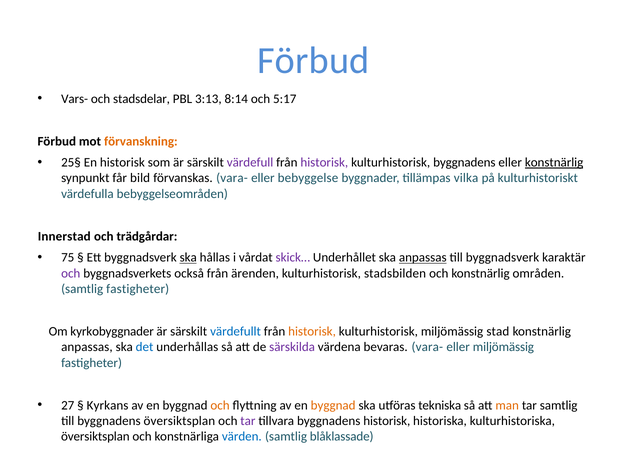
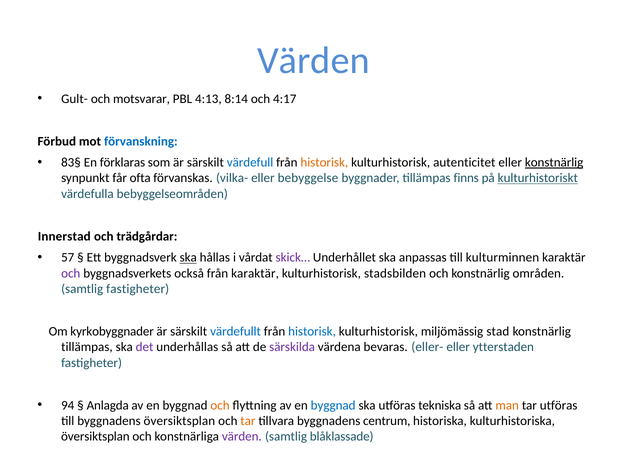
Förbud at (313, 61): Förbud -> Värden
Vars-: Vars- -> Gult-
stadsdelar: stadsdelar -> motsvarar
3:13: 3:13 -> 4:13
5:17: 5:17 -> 4:17
förvanskning colour: orange -> blue
25§: 25§ -> 83§
En historisk: historisk -> förklaras
värdefull colour: purple -> blue
historisk at (324, 163) colour: purple -> orange
kulturhistorisk byggnadens: byggnadens -> autenticitet
bild: bild -> ofta
förvanskas vara-: vara- -> vilka-
vilka: vilka -> finns
kulturhistoriskt underline: none -> present
75: 75 -> 57
anpassas at (423, 258) underline: present -> none
till byggnadsverk: byggnadsverk -> kulturminnen
från ärenden: ärenden -> karaktär
historisk at (312, 332) colour: orange -> blue
anpassas at (87, 347): anpassas -> tillämpas
det colour: blue -> purple
bevaras vara-: vara- -> eller-
eller miljömässig: miljömässig -> ytterstaden
27: 27 -> 94
Kyrkans: Kyrkans -> Anlagda
byggnad at (333, 405) colour: orange -> blue
tar samtlig: samtlig -> utföras
tar at (248, 421) colour: purple -> orange
byggnadens historisk: historisk -> centrum
värden at (242, 437) colour: blue -> purple
